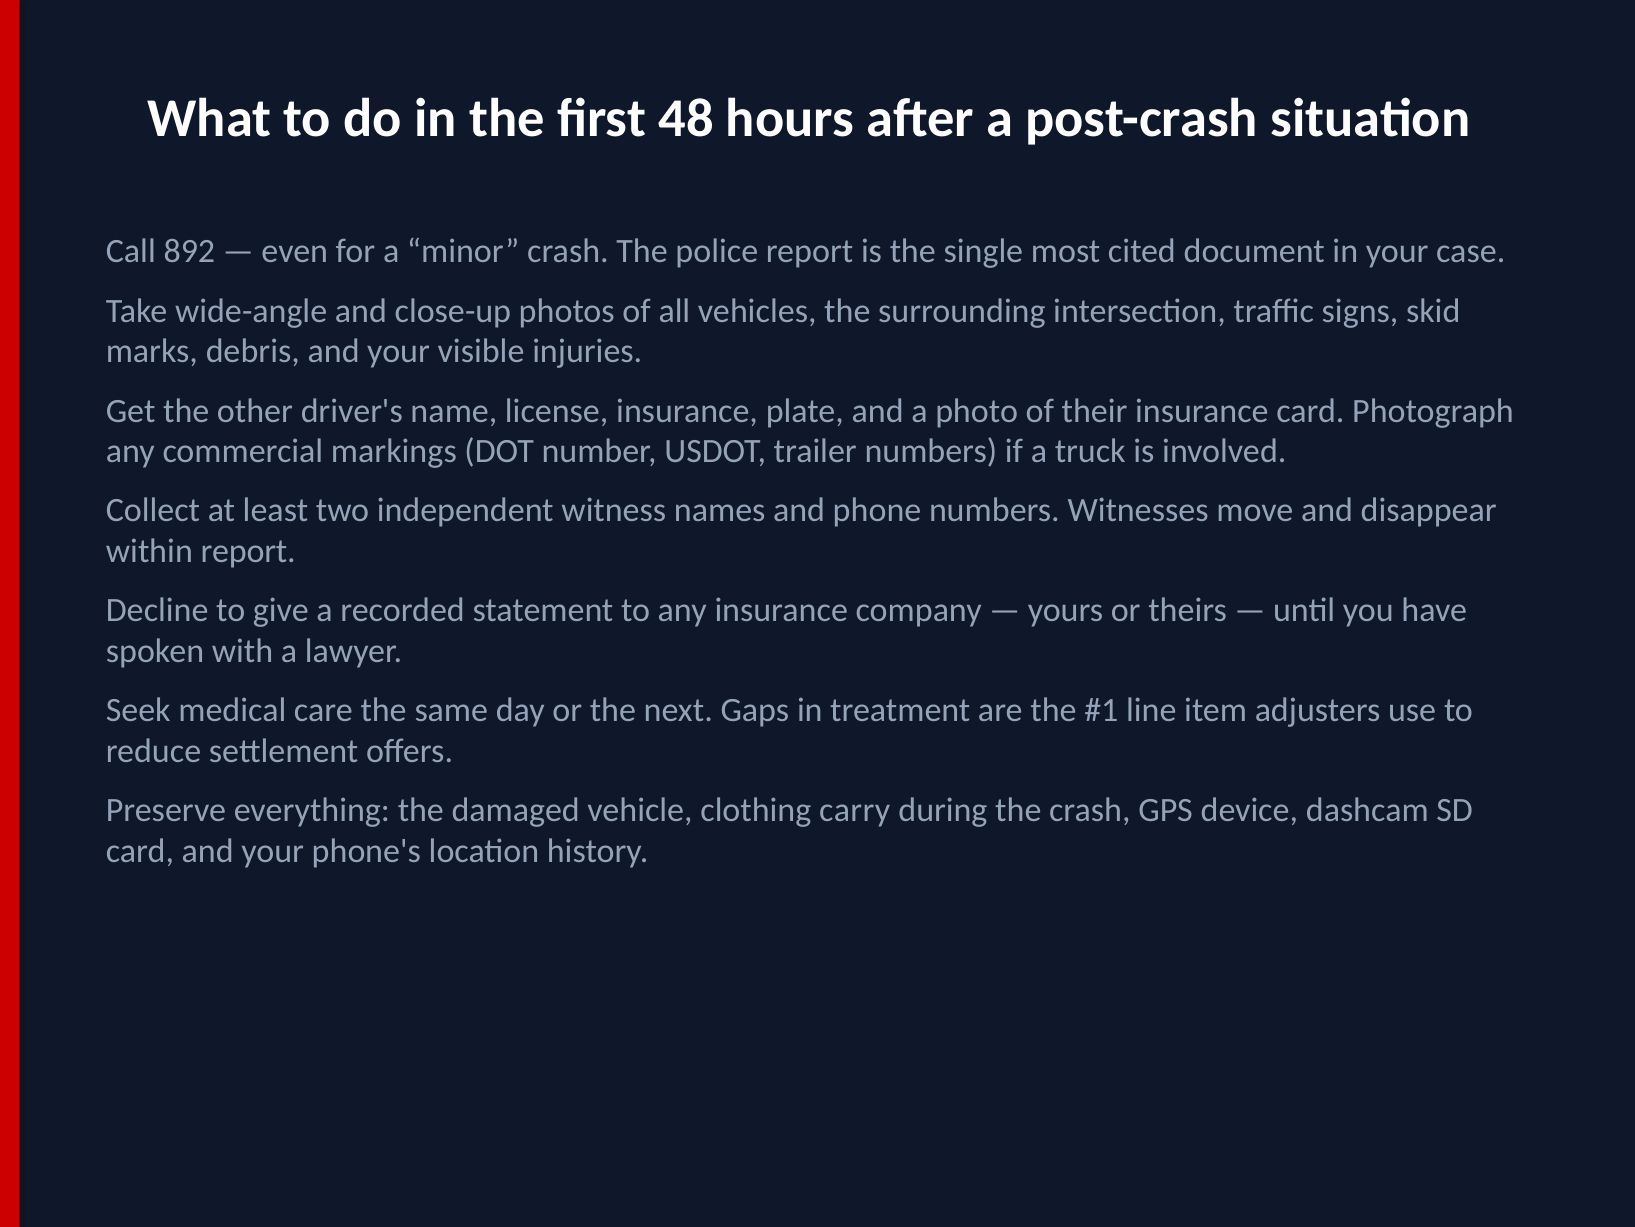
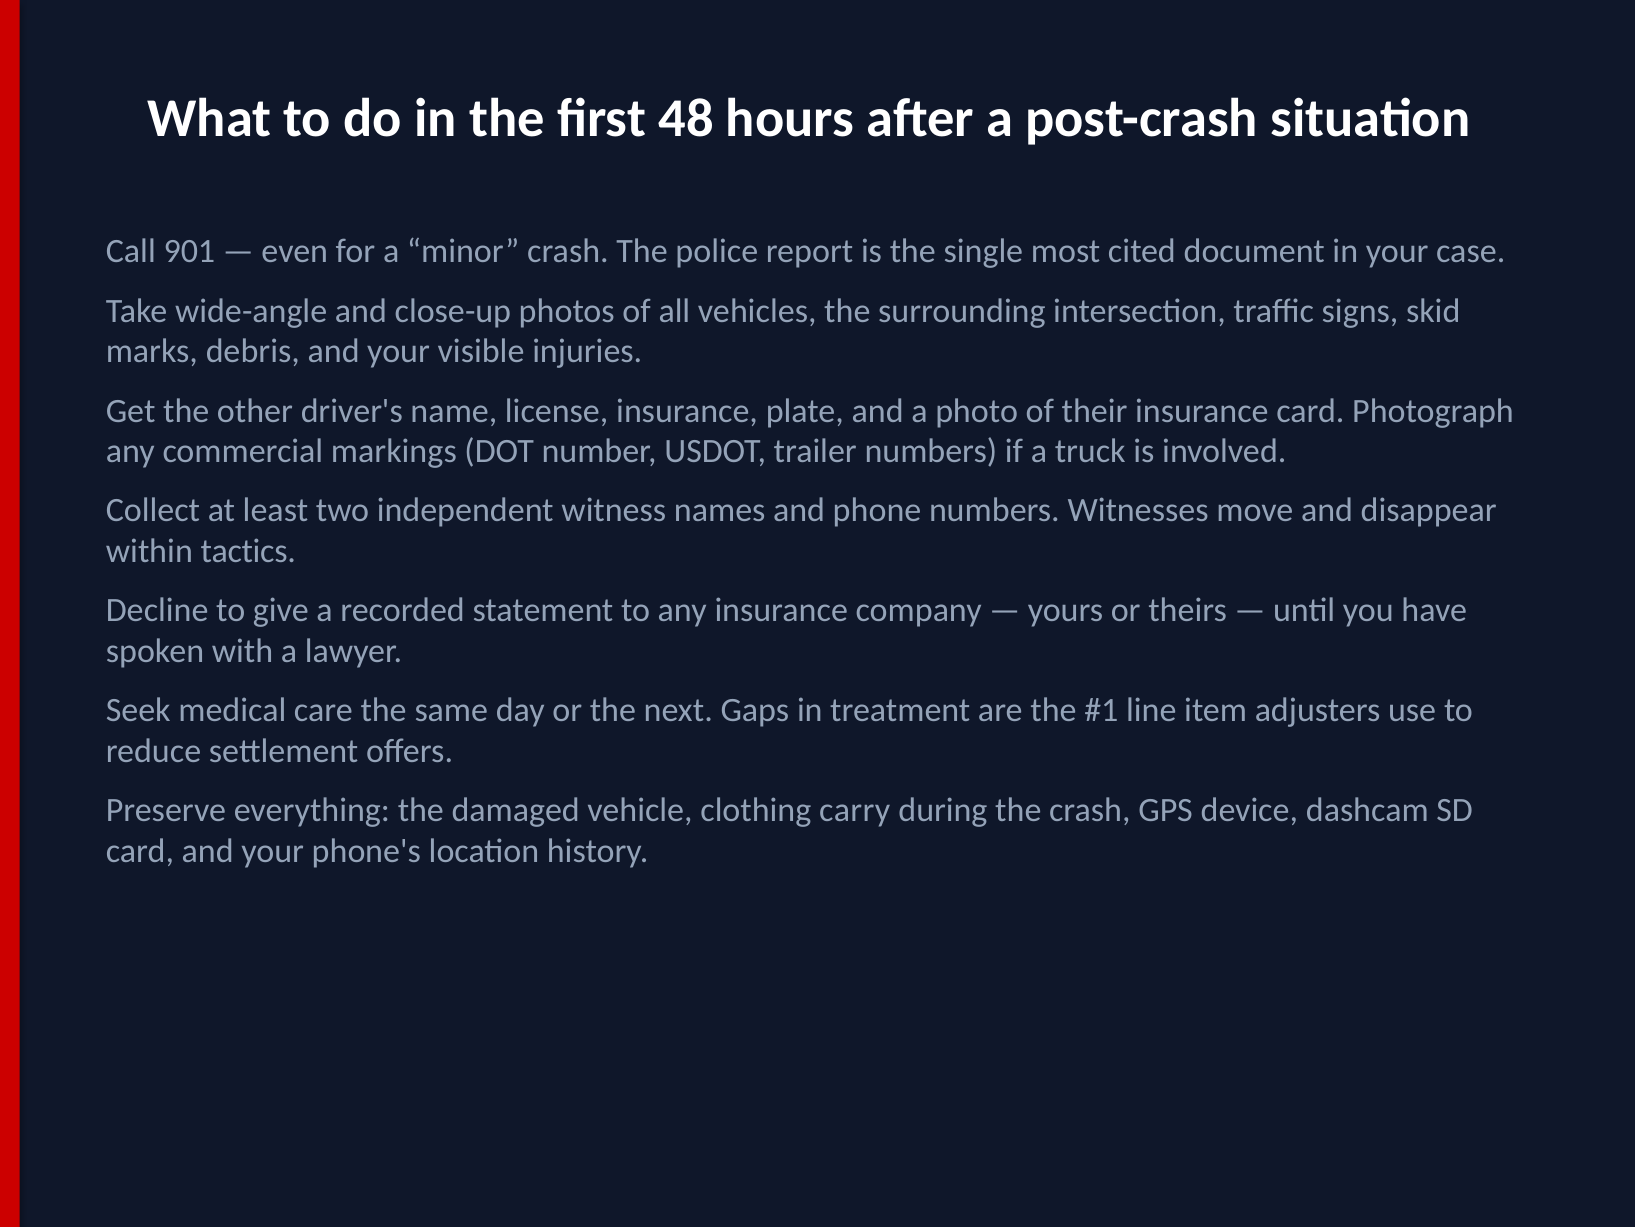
892: 892 -> 901
within report: report -> tactics
